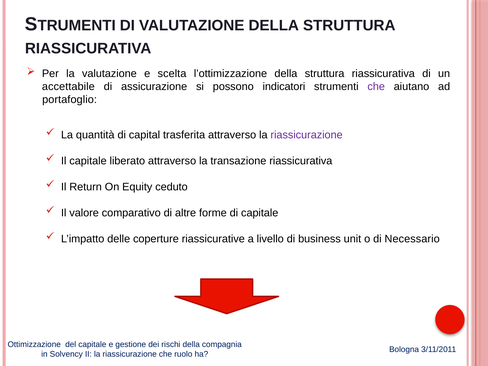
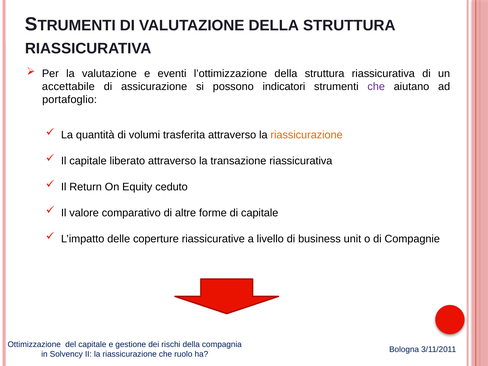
scelta: scelta -> eventi
capital: capital -> volumi
riassicurazione at (307, 135) colour: purple -> orange
Necessario: Necessario -> Compagnie
